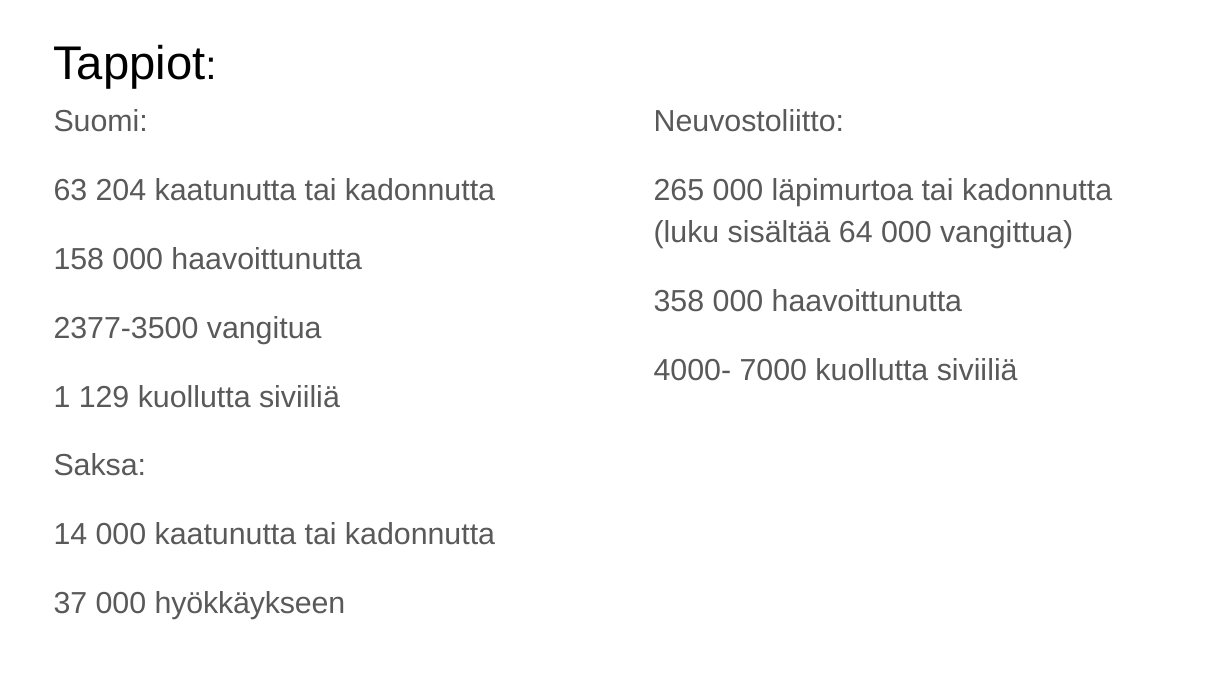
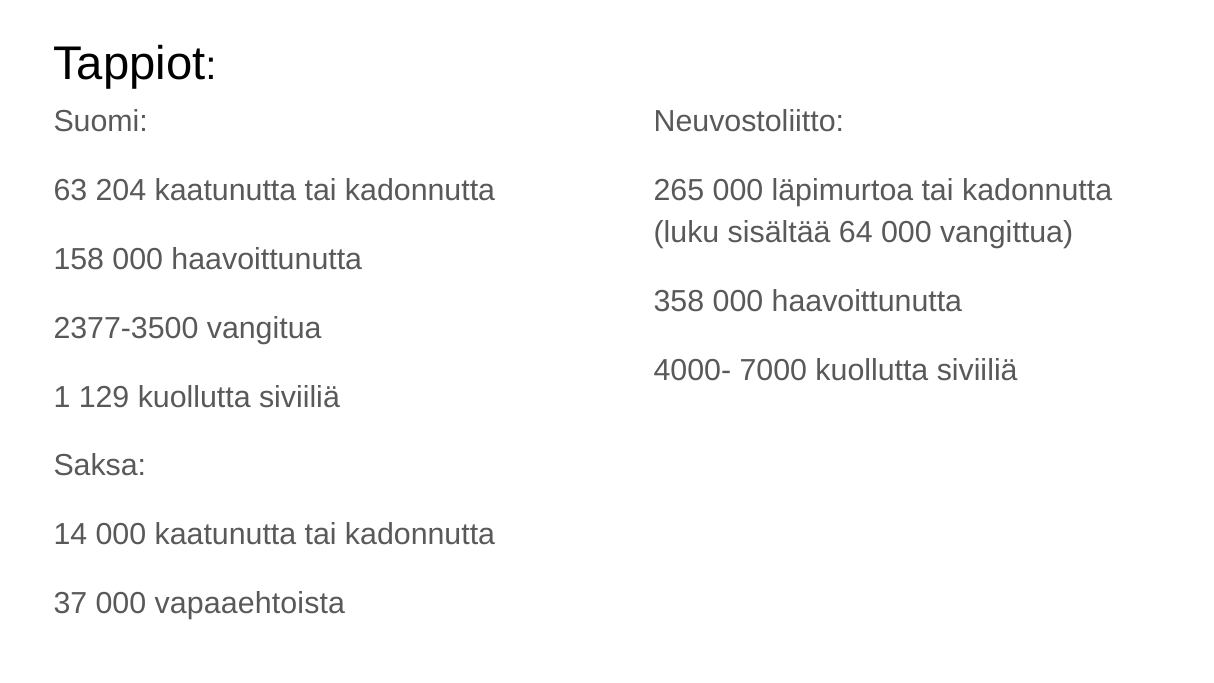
hyökkäykseen: hyökkäykseen -> vapaaehtoista
